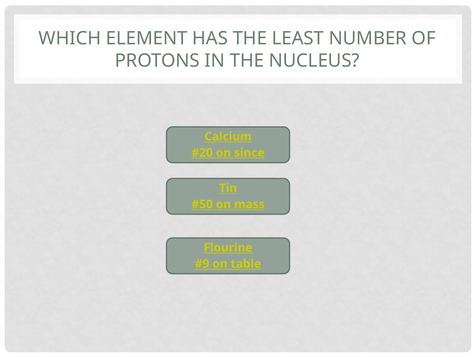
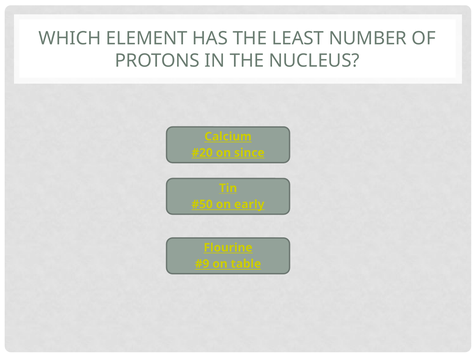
mass: mass -> early
